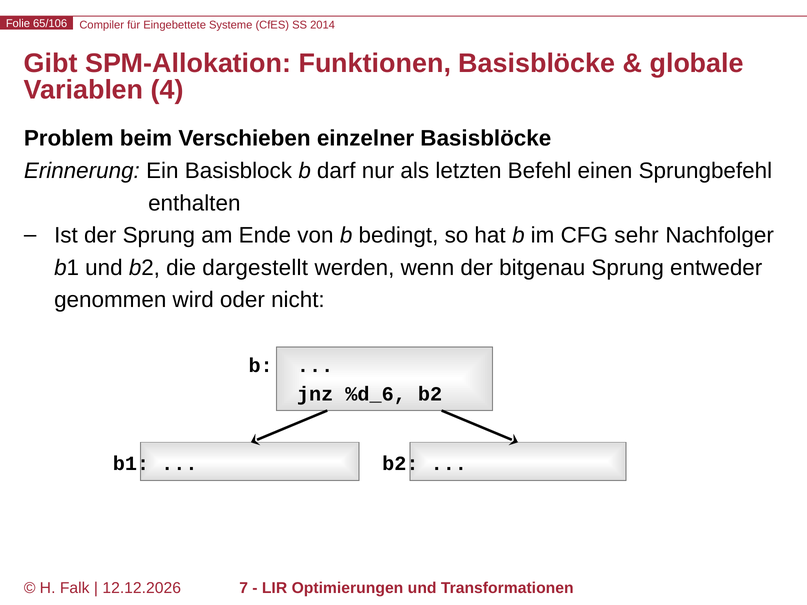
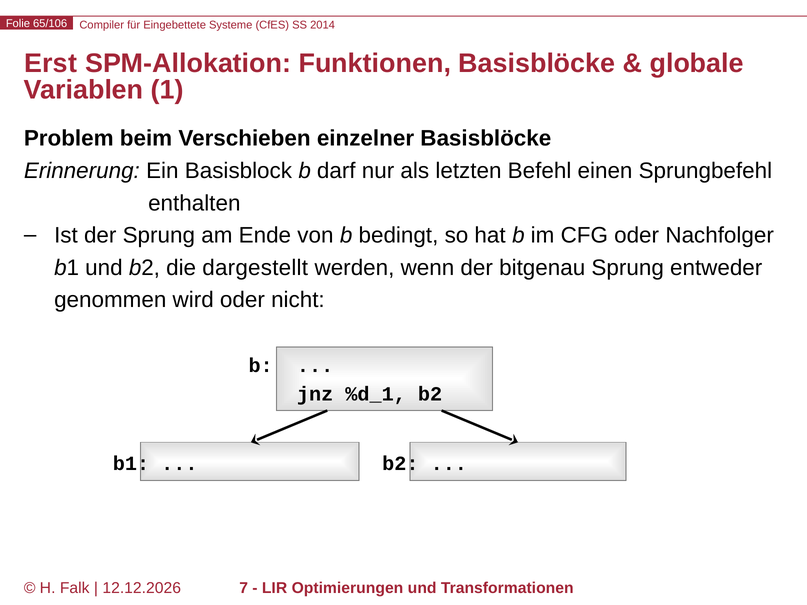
Gibt: Gibt -> Erst
4: 4 -> 1
CFG sehr: sehr -> oder
%d_6: %d_6 -> %d_1
